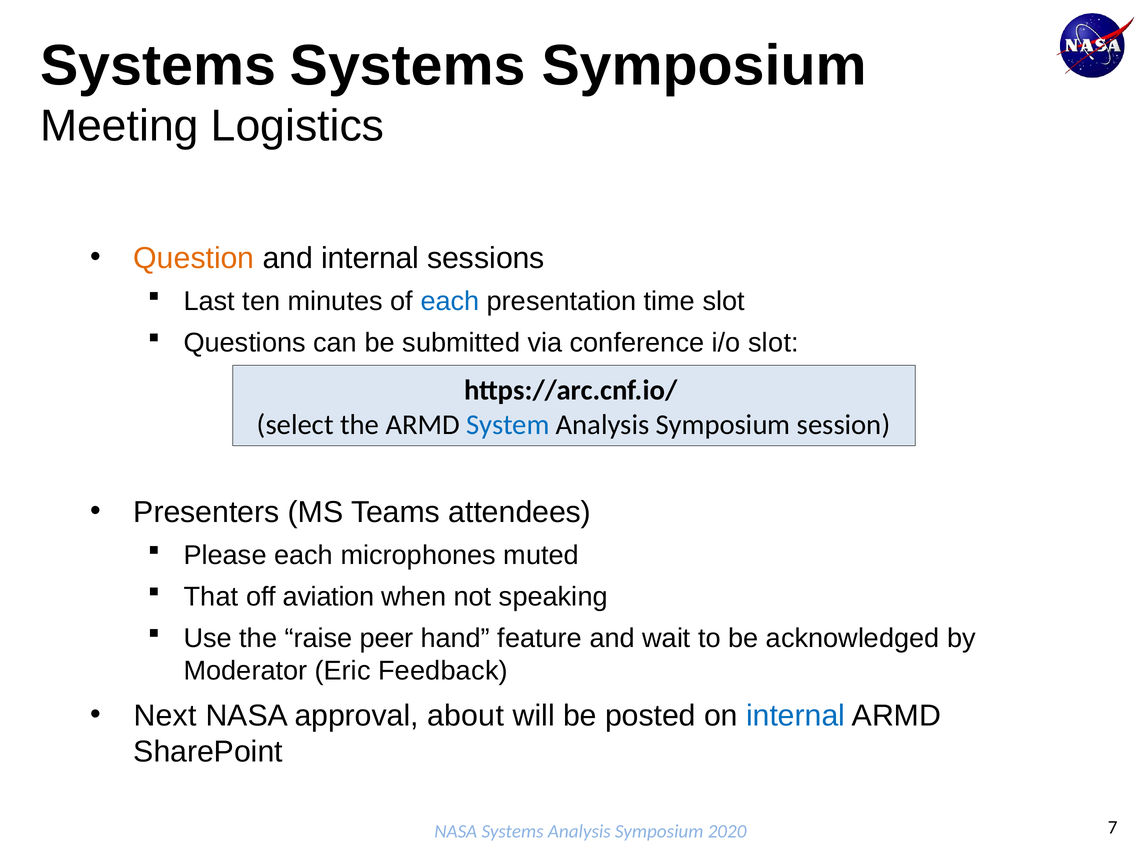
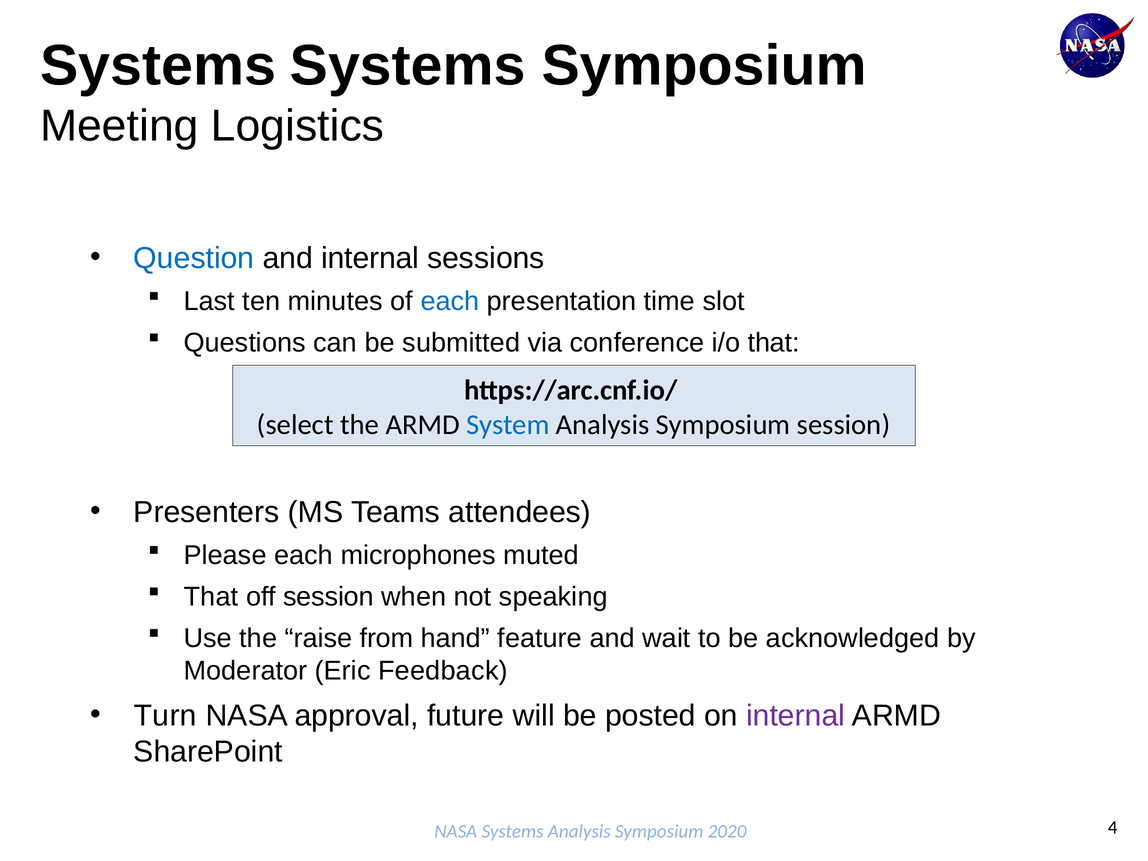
Question colour: orange -> blue
i/o slot: slot -> that
off aviation: aviation -> session
peer: peer -> from
Next: Next -> Turn
about: about -> future
internal at (796, 716) colour: blue -> purple
7: 7 -> 4
